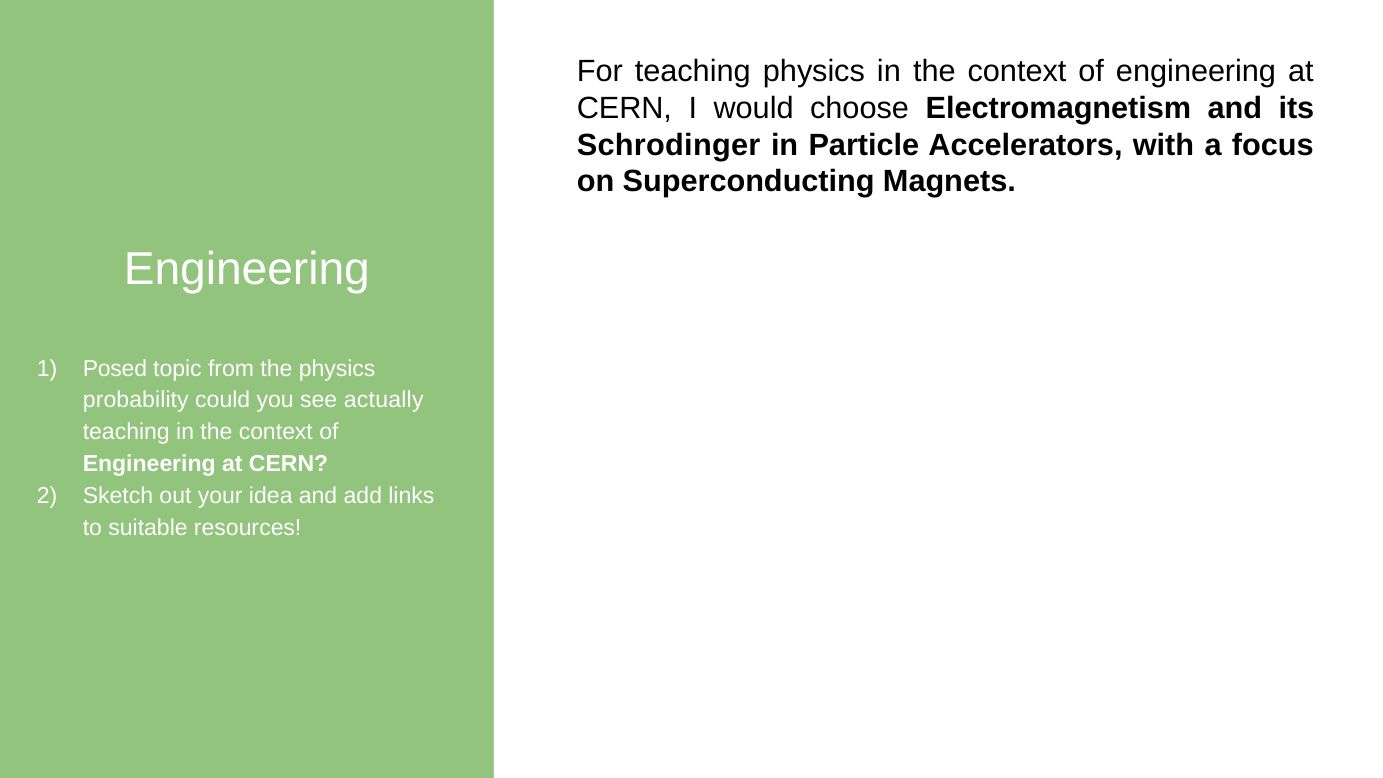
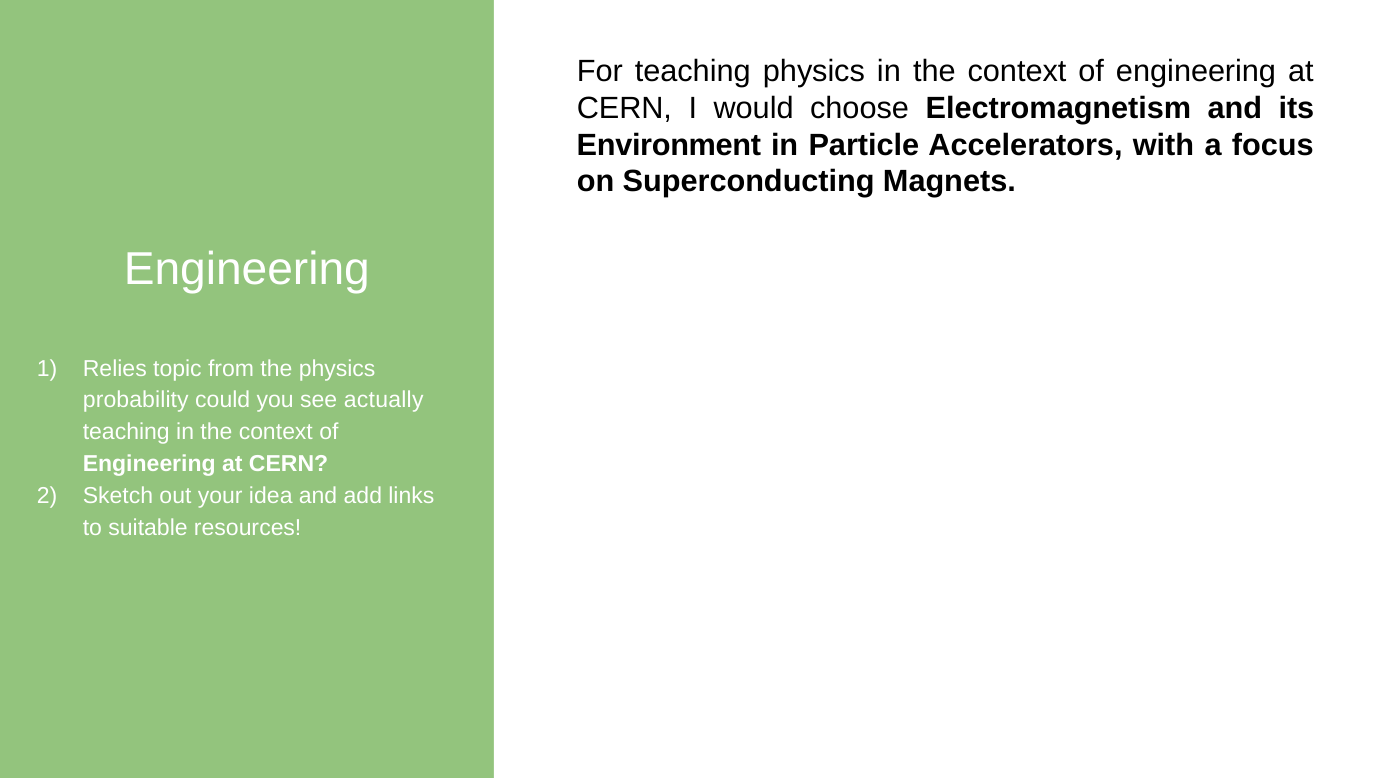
Schrodinger: Schrodinger -> Environment
Posed: Posed -> Relies
